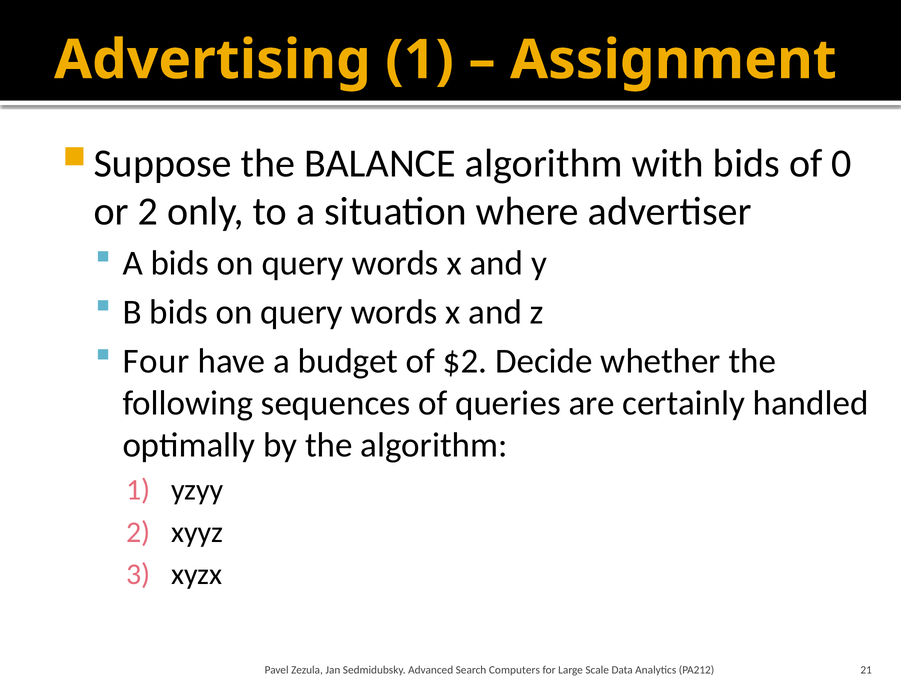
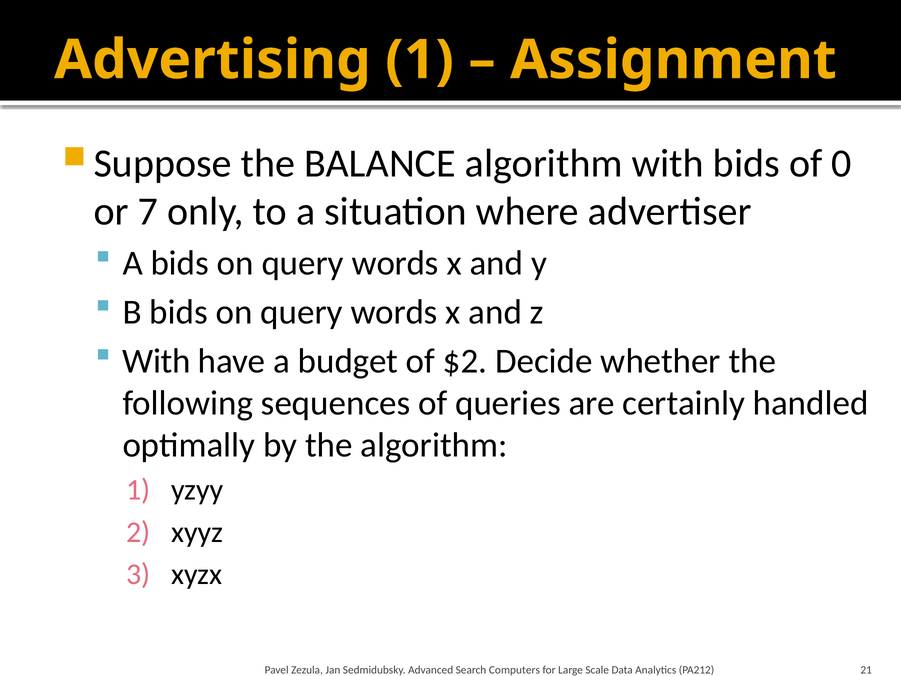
or 2: 2 -> 7
Four at (156, 361): Four -> With
